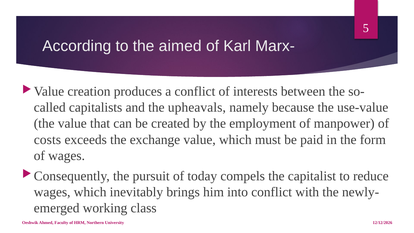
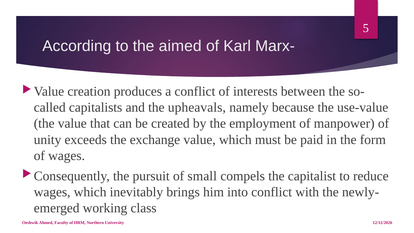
costs: costs -> unity
today: today -> small
